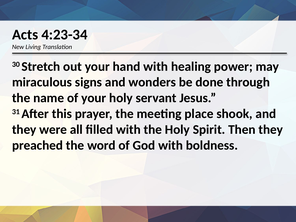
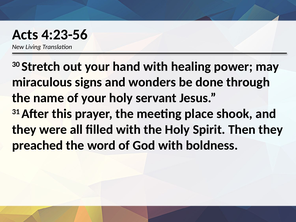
4:23-34: 4:23-34 -> 4:23-56
